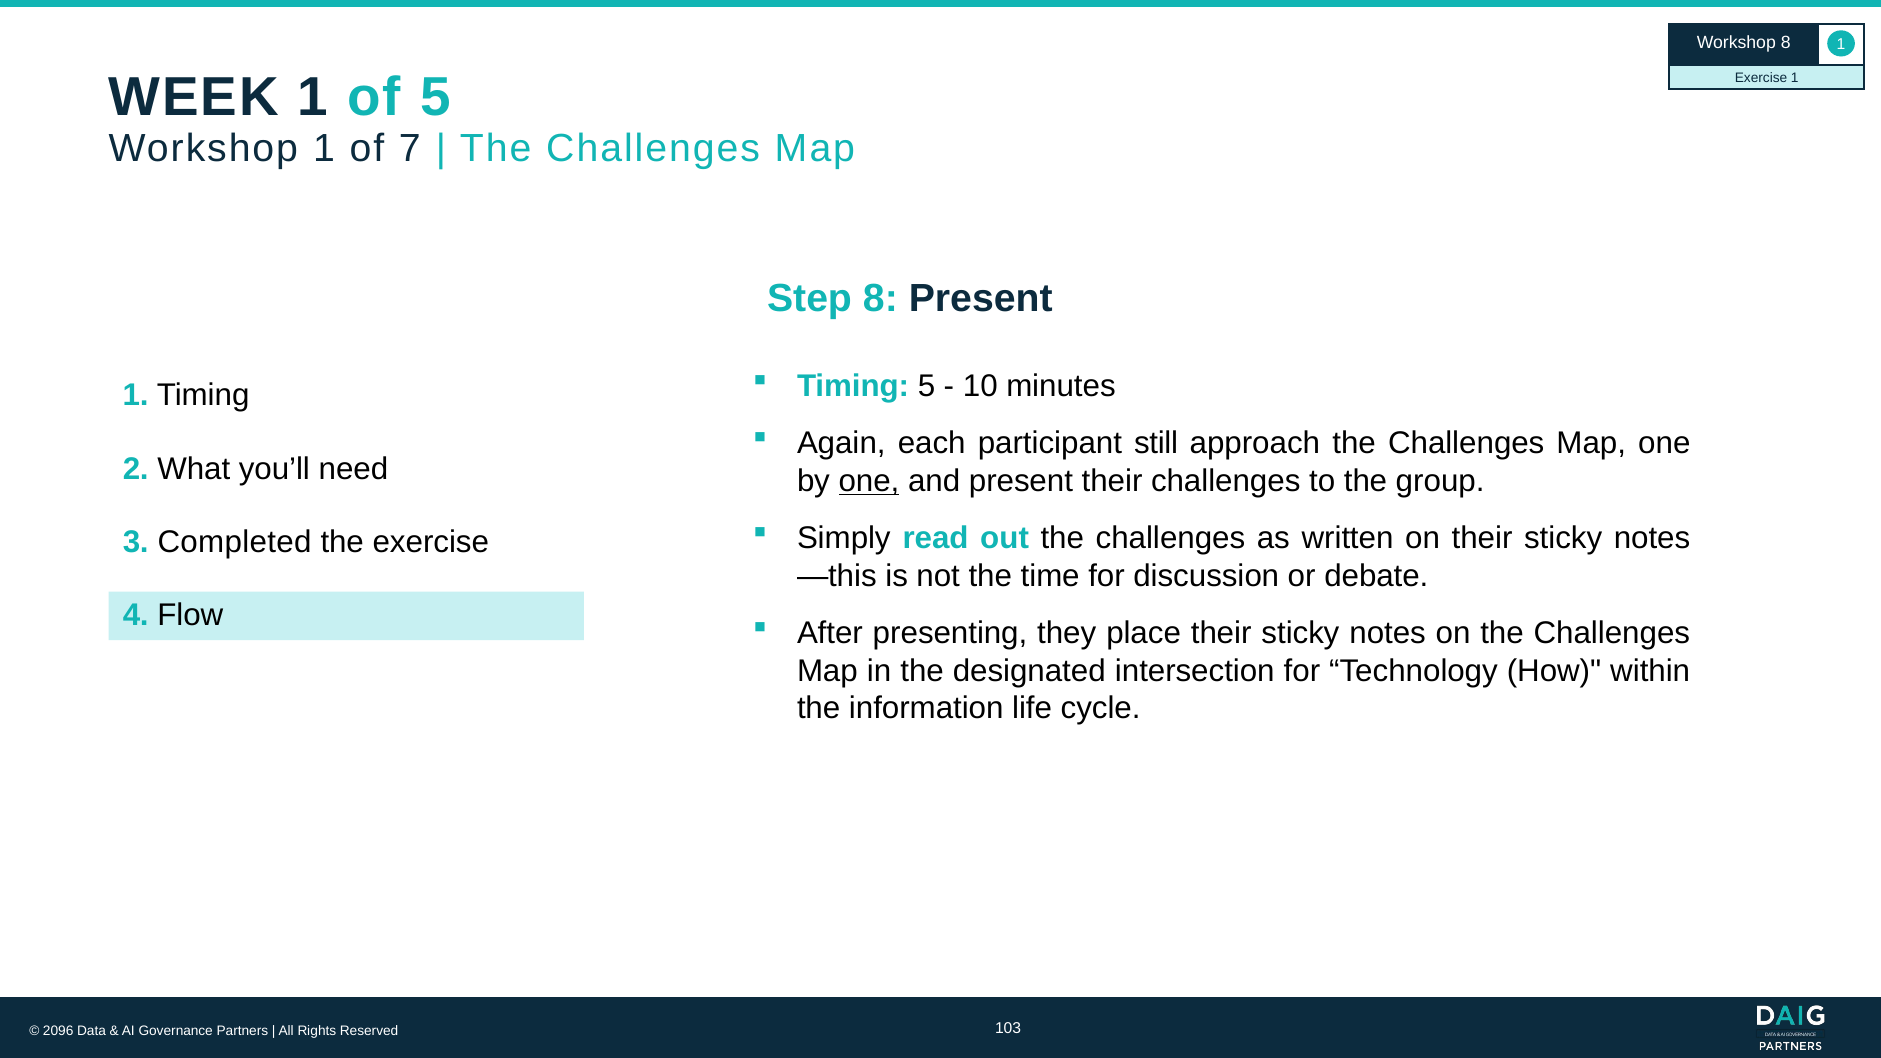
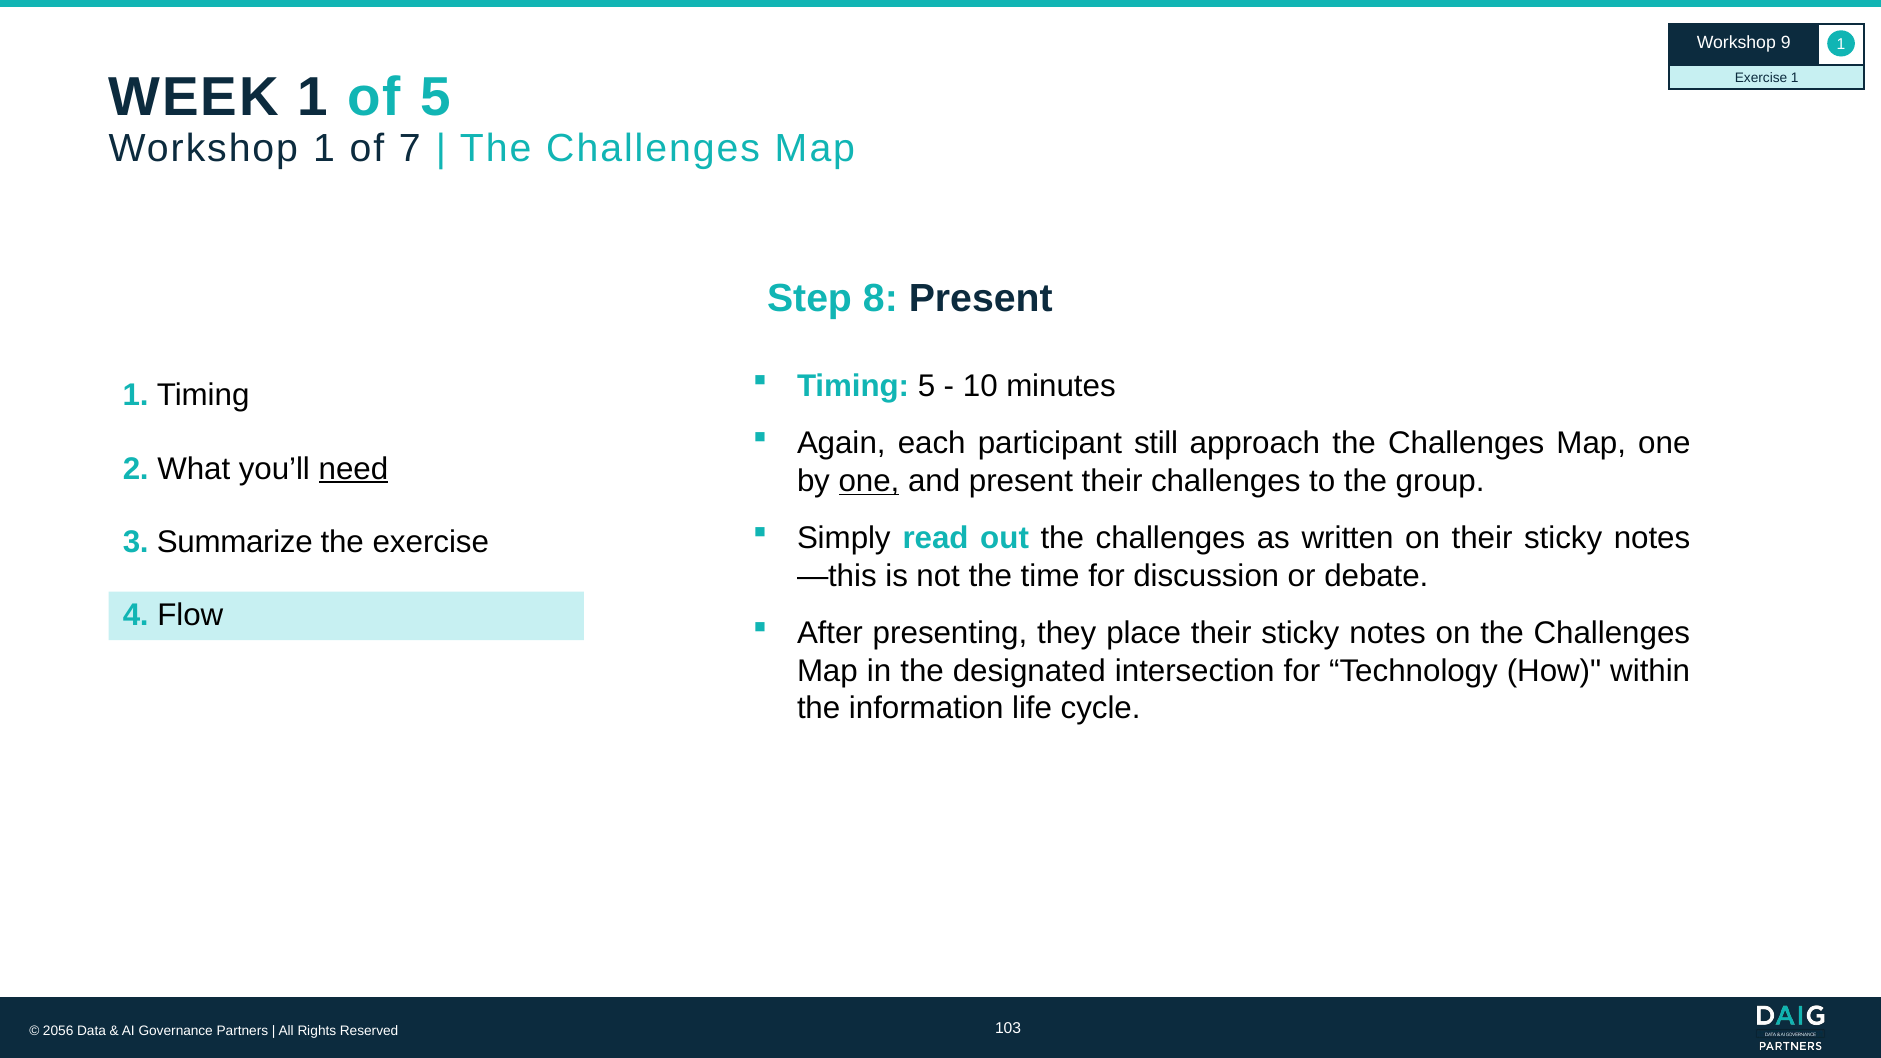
Workshop 8: 8 -> 9
need underline: none -> present
Completed: Completed -> Summarize
2096: 2096 -> 2056
